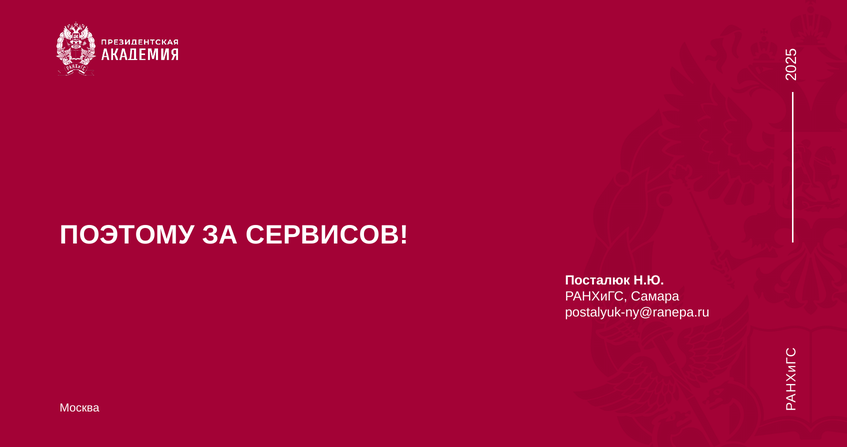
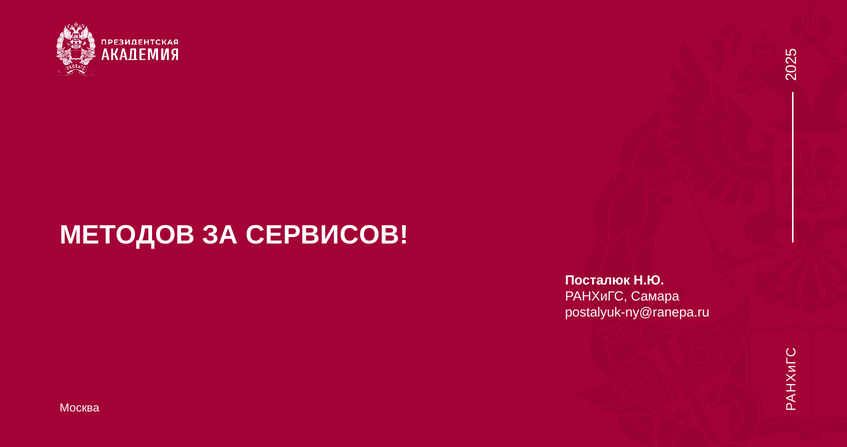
ПОЭТОМУ: ПОЭТОМУ -> МЕТОДОВ
